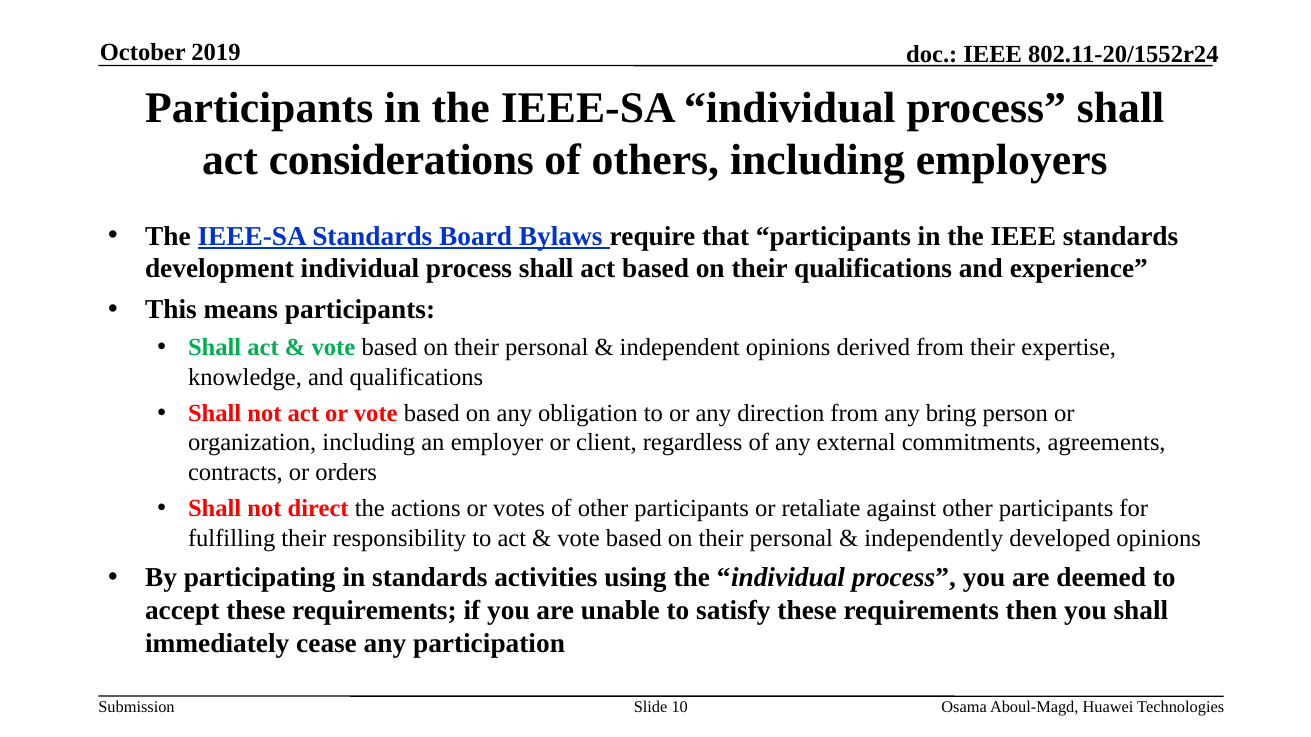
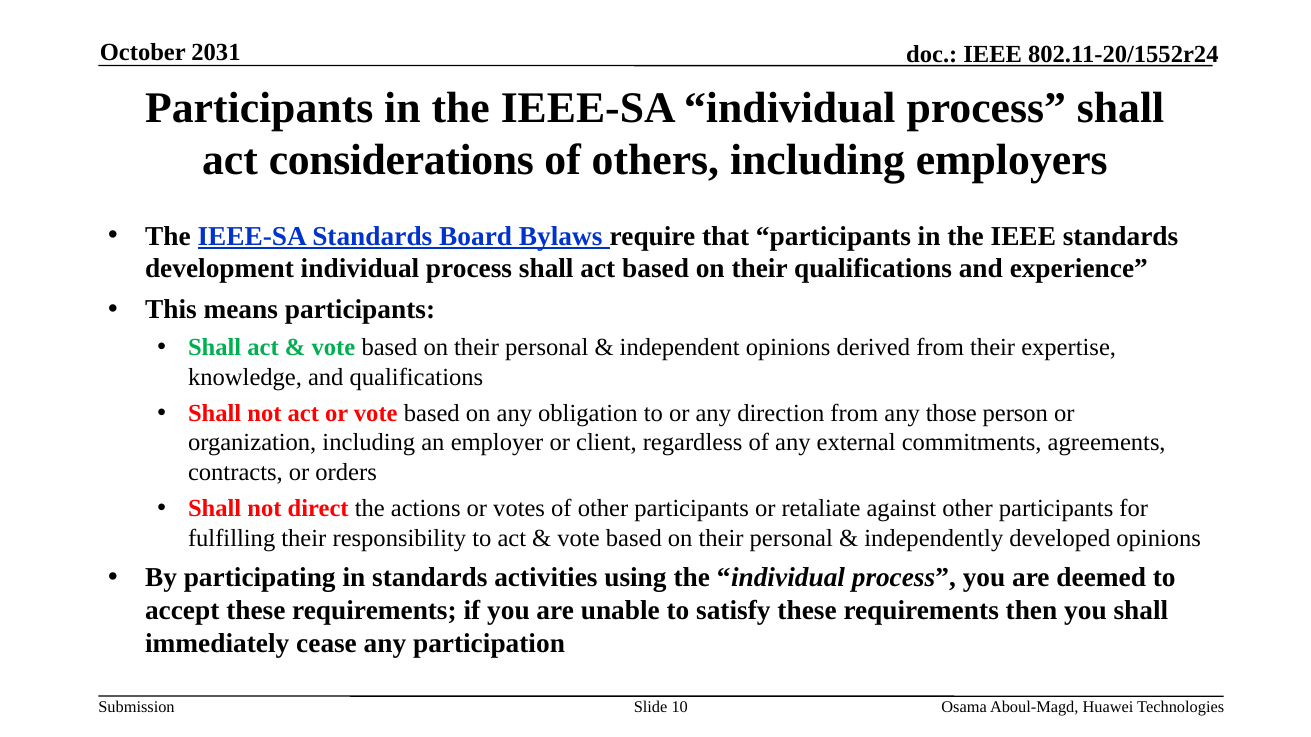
2019: 2019 -> 2031
bring: bring -> those
